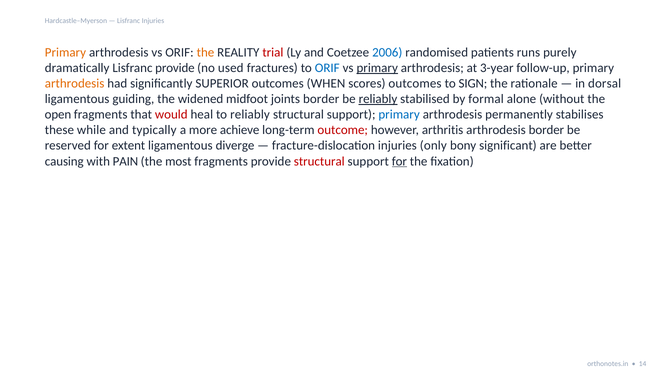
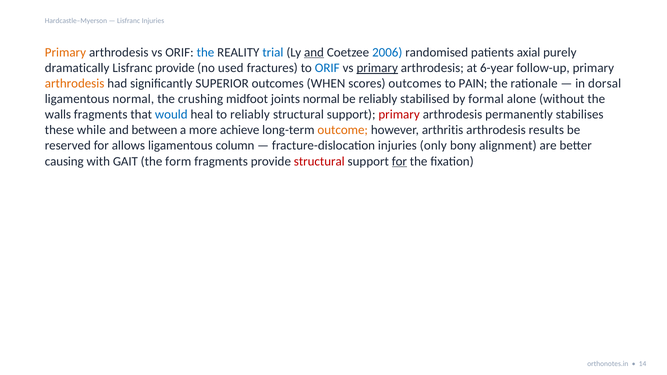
the at (205, 52) colour: orange -> blue
trial colour: red -> blue
and at (314, 52) underline: none -> present
runs: runs -> axial
3-year: 3-year -> 6-year
SIGN: SIGN -> PAIN
ligamentous guiding: guiding -> normal
widened: widened -> crushing
joints border: border -> normal
reliably at (378, 99) underline: present -> none
open: open -> walls
would colour: red -> blue
primary at (399, 115) colour: blue -> red
typically: typically -> between
outcome colour: red -> orange
arthrodesis border: border -> results
extent: extent -> allows
diverge: diverge -> column
significant: significant -> alignment
PAIN: PAIN -> GAIT
most: most -> form
